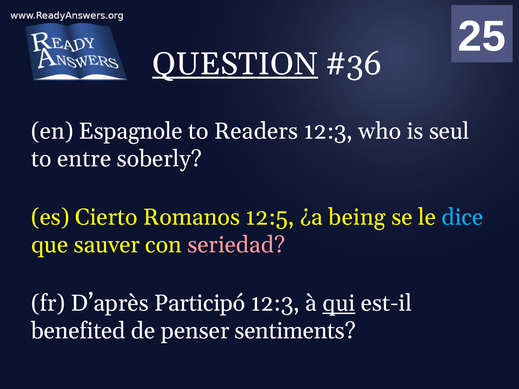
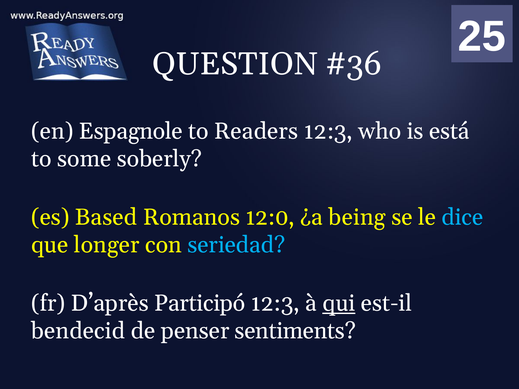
QUESTION underline: present -> none
seul: seul -> está
entre: entre -> some
Cierto: Cierto -> Based
12:5: 12:5 -> 12:0
sauver: sauver -> longer
seriedad colour: pink -> light blue
benefited: benefited -> bendecid
